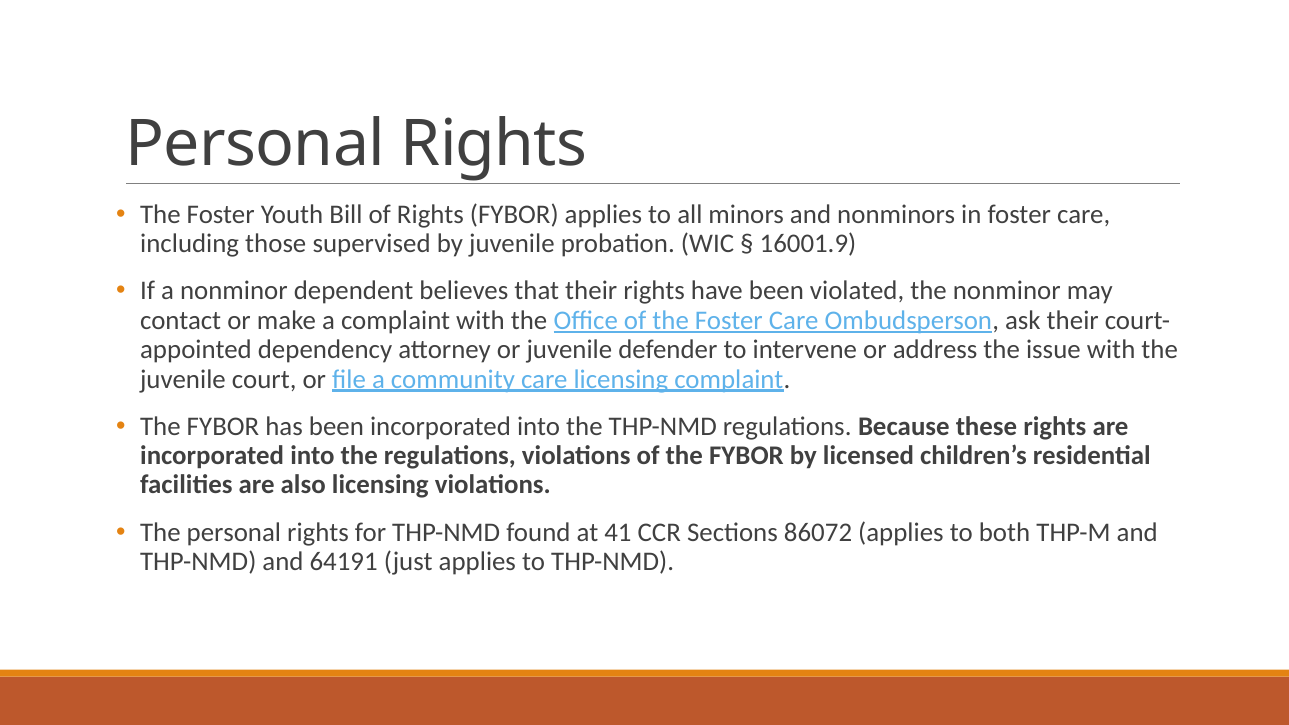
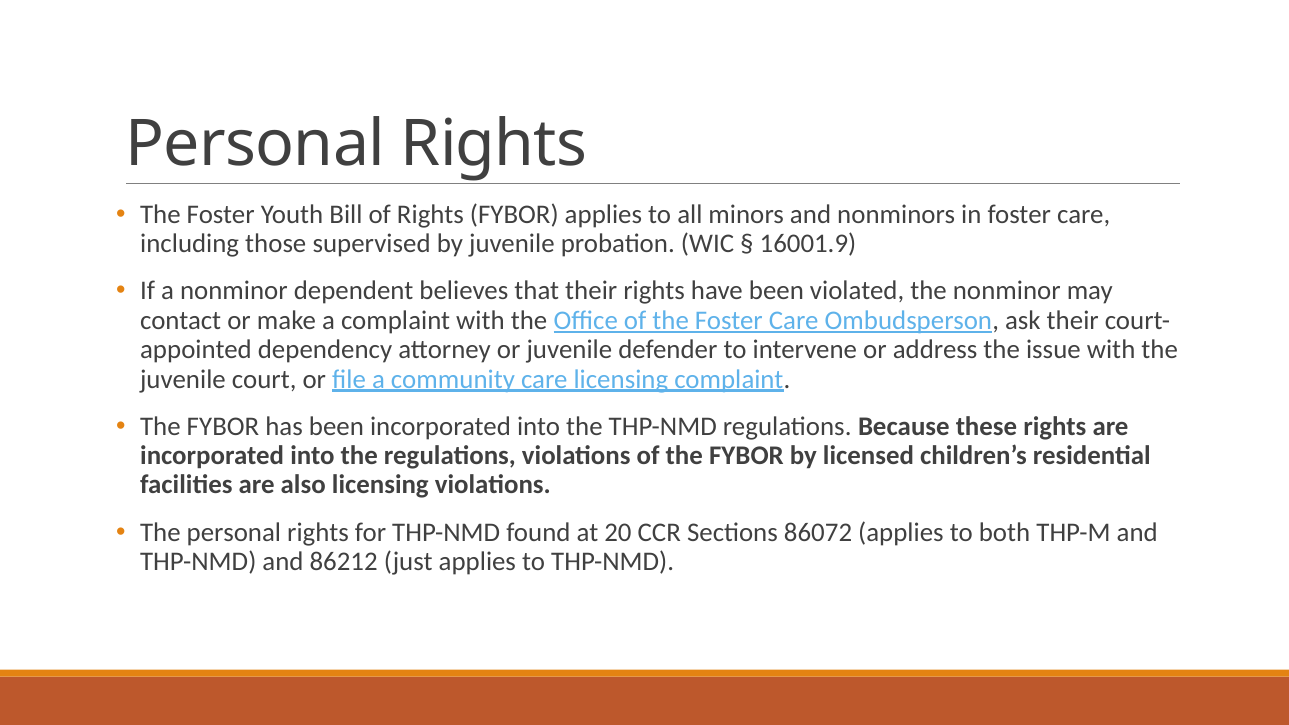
41: 41 -> 20
64191: 64191 -> 86212
